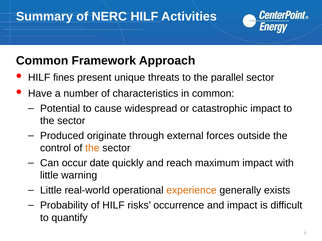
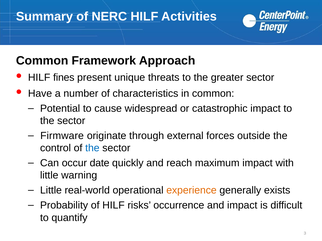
parallel: parallel -> greater
Produced: Produced -> Firmware
the at (92, 148) colour: orange -> blue
